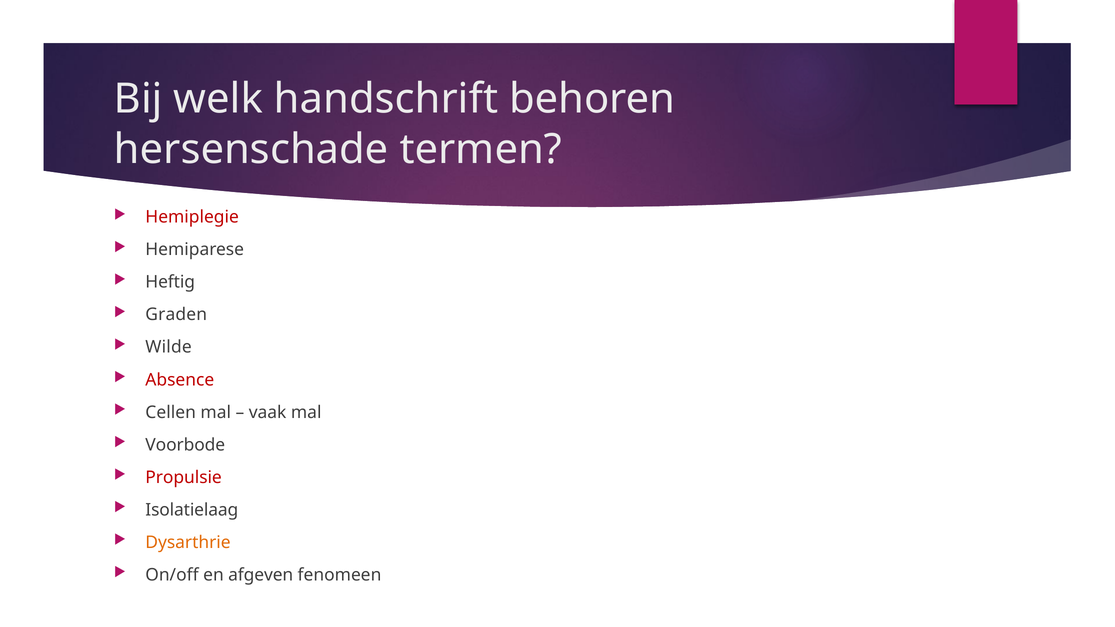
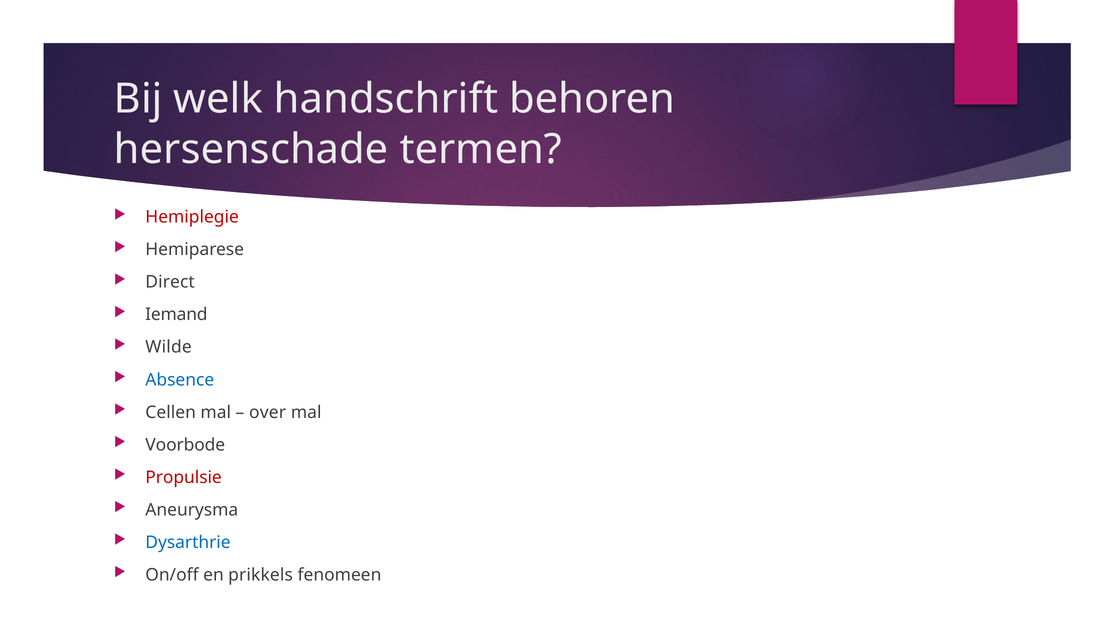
Heftig: Heftig -> Direct
Graden: Graden -> Iemand
Absence colour: red -> blue
vaak: vaak -> over
Isolatielaag: Isolatielaag -> Aneurysma
Dysarthrie colour: orange -> blue
afgeven: afgeven -> prikkels
